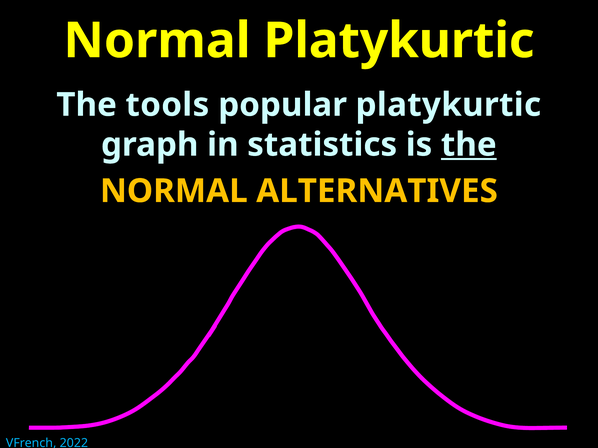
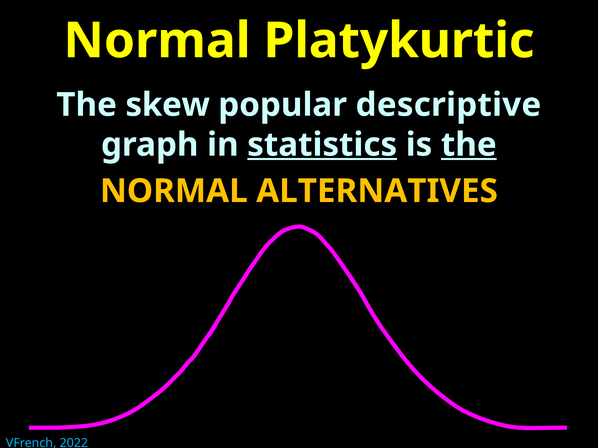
tools: tools -> skew
popular platykurtic: platykurtic -> descriptive
statistics underline: none -> present
